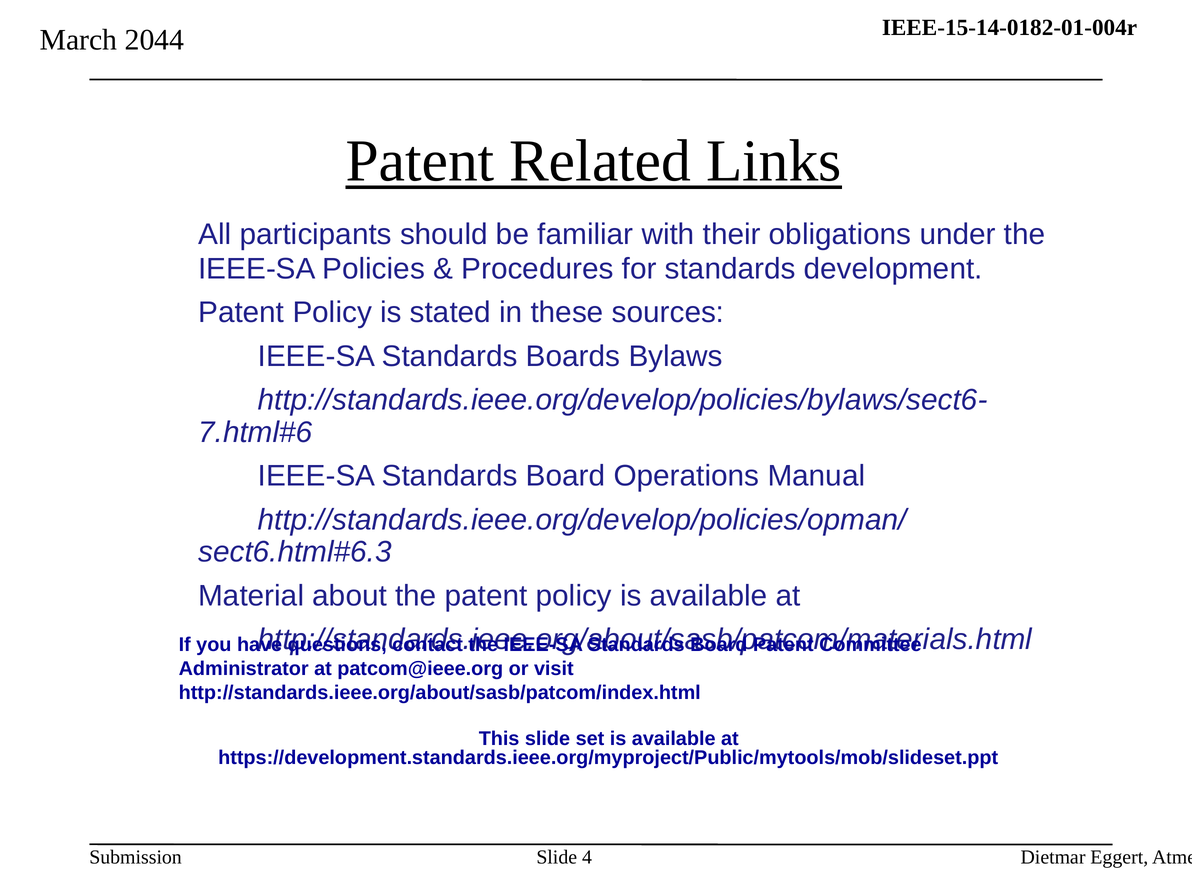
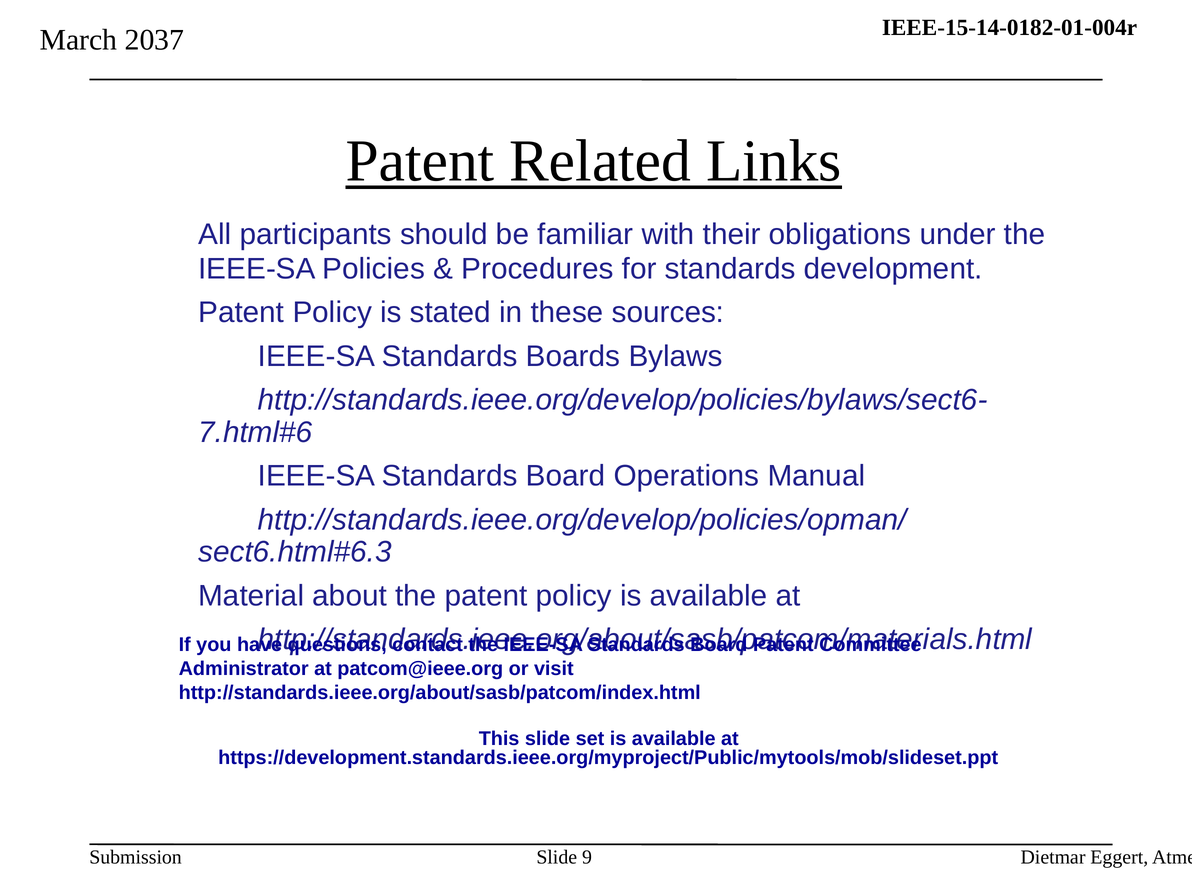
2044: 2044 -> 2037
4: 4 -> 9
